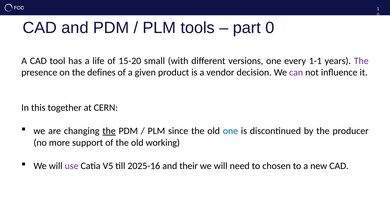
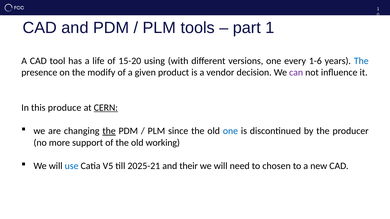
part 0: 0 -> 1
small: small -> using
1-1: 1-1 -> 1-6
The at (361, 61) colour: purple -> blue
defines: defines -> modify
together: together -> produce
CERN underline: none -> present
use colour: purple -> blue
2025-16: 2025-16 -> 2025-21
